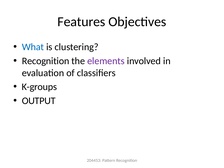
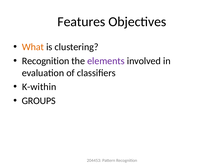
What colour: blue -> orange
K-groups: K-groups -> K-within
OUTPUT: OUTPUT -> GROUPS
